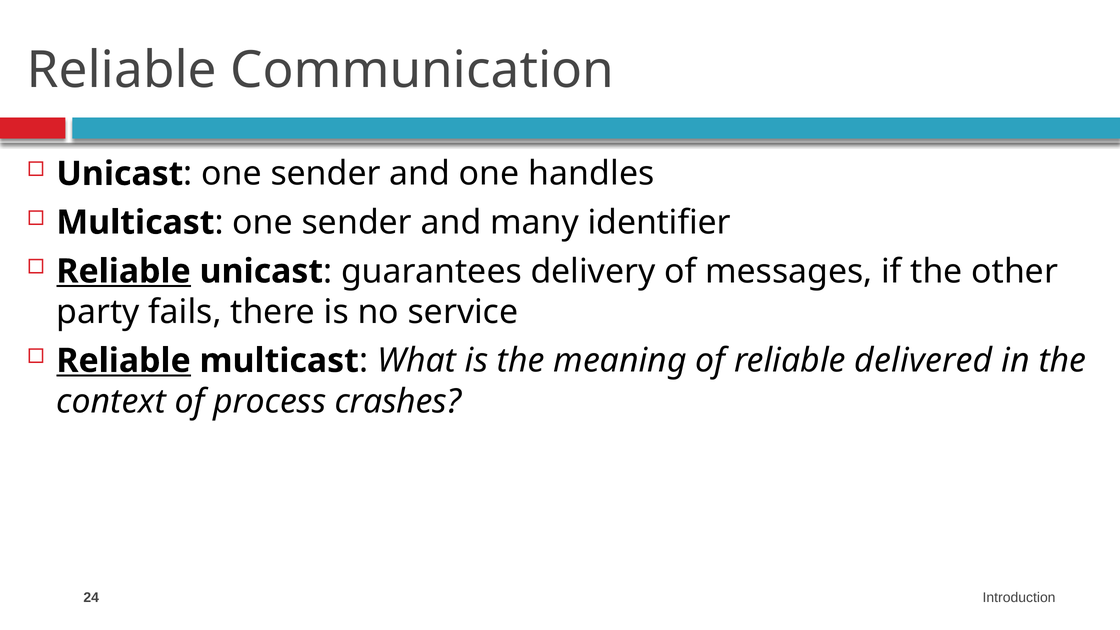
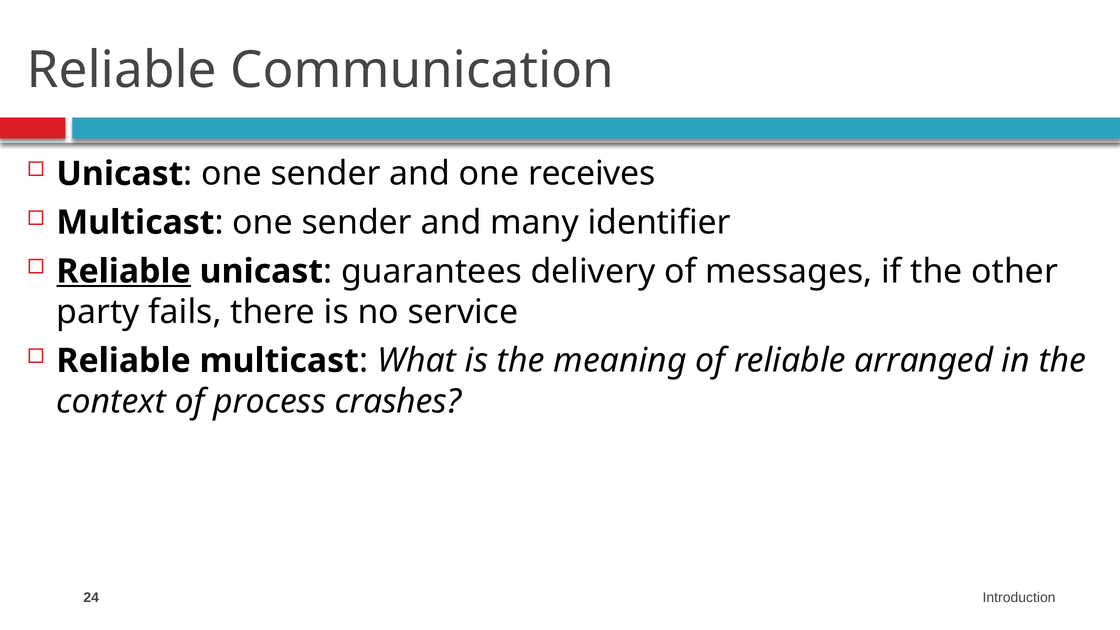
handles: handles -> receives
Reliable at (124, 361) underline: present -> none
delivered: delivered -> arranged
